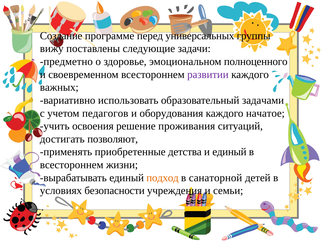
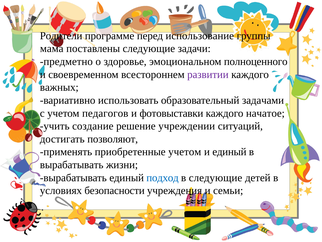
Создание: Создание -> Родители
универсальных: универсальных -> использование
вижу: вижу -> мама
оборудования: оборудования -> фотовыставки
освоения: освоения -> создание
проживания: проживания -> учреждении
приобретенные детства: детства -> учетом
всестороннем at (72, 164): всестороннем -> вырабатывать
подход colour: orange -> blue
в санаторной: санаторной -> следующие
